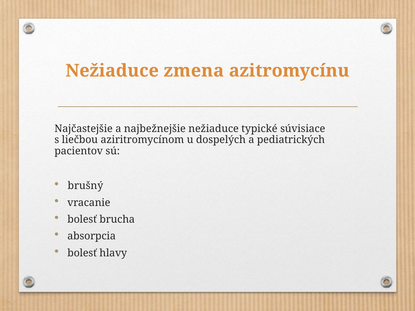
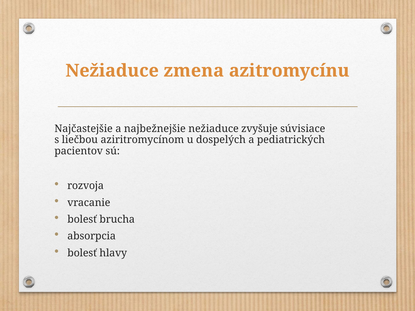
typické: typické -> zvyšuje
brušný: brušný -> rozvoja
